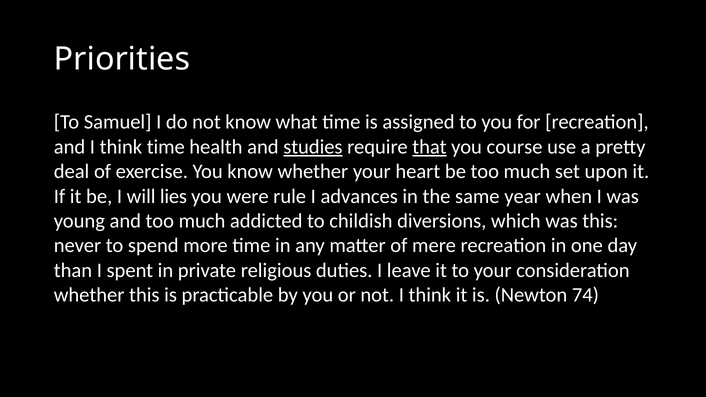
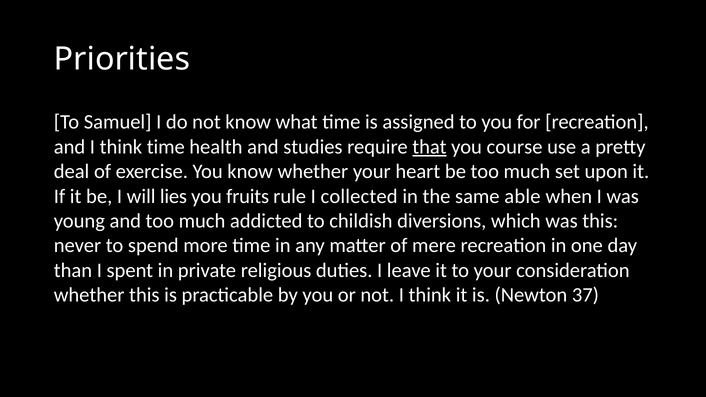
studies underline: present -> none
were: were -> fruits
advances: advances -> collected
year: year -> able
74: 74 -> 37
